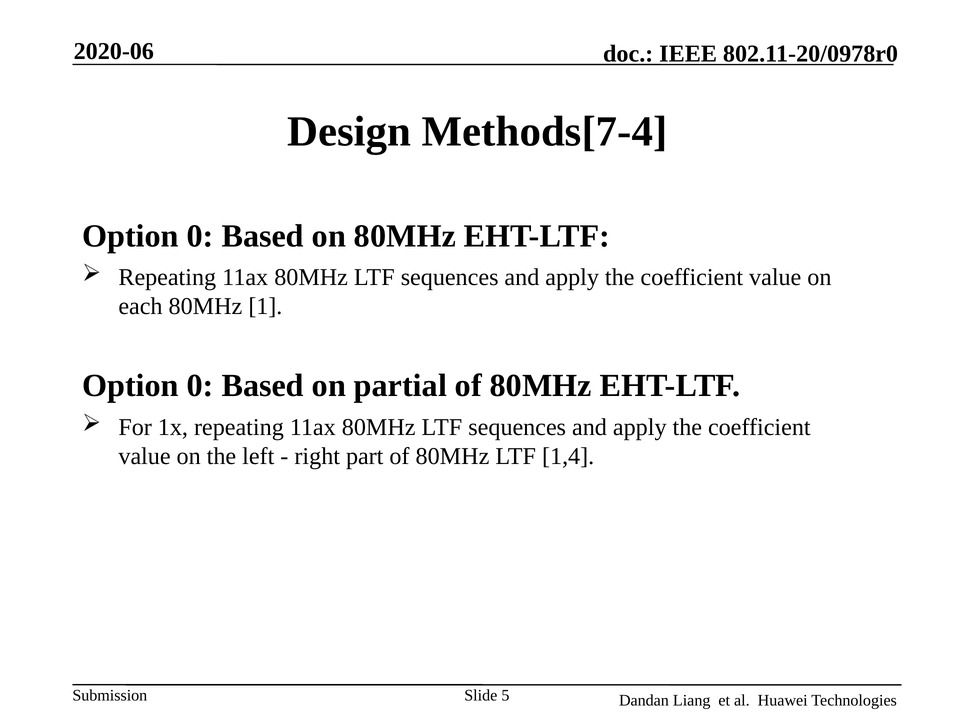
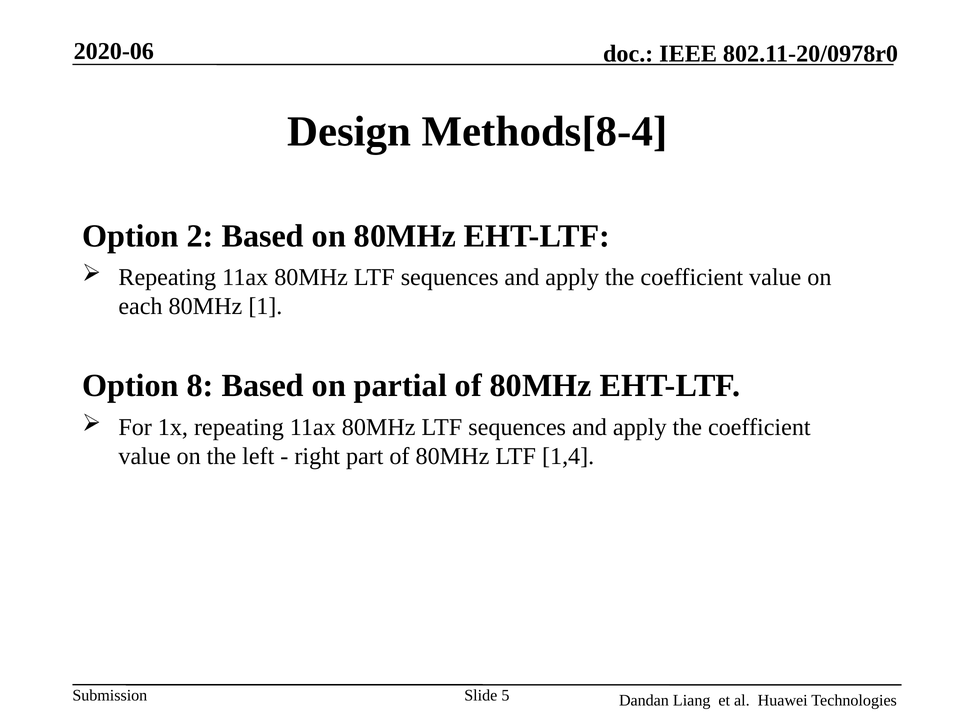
Methods[7-4: Methods[7-4 -> Methods[8-4
0 at (200, 236): 0 -> 2
0 at (200, 386): 0 -> 8
